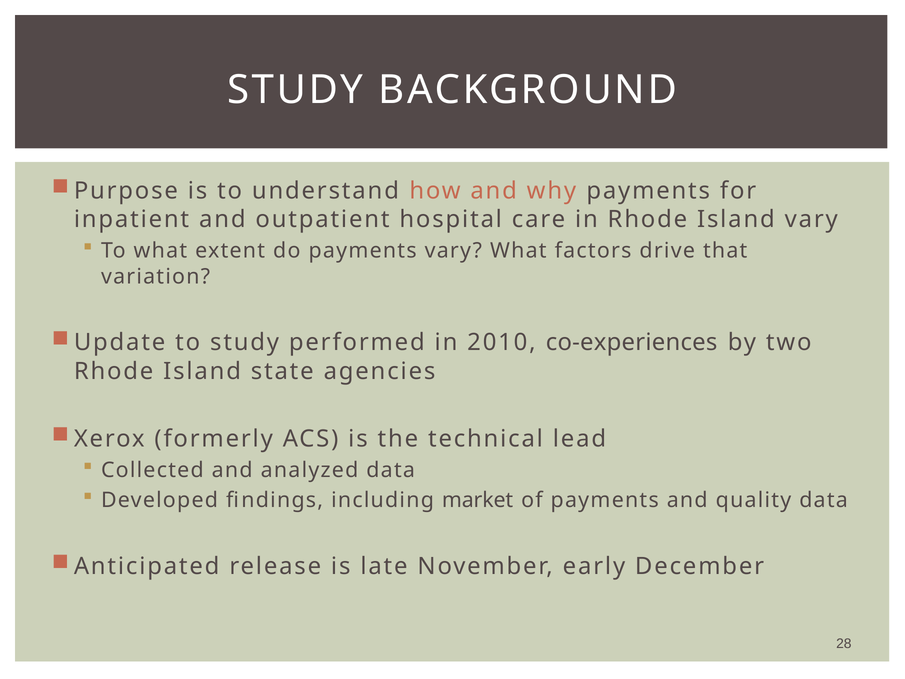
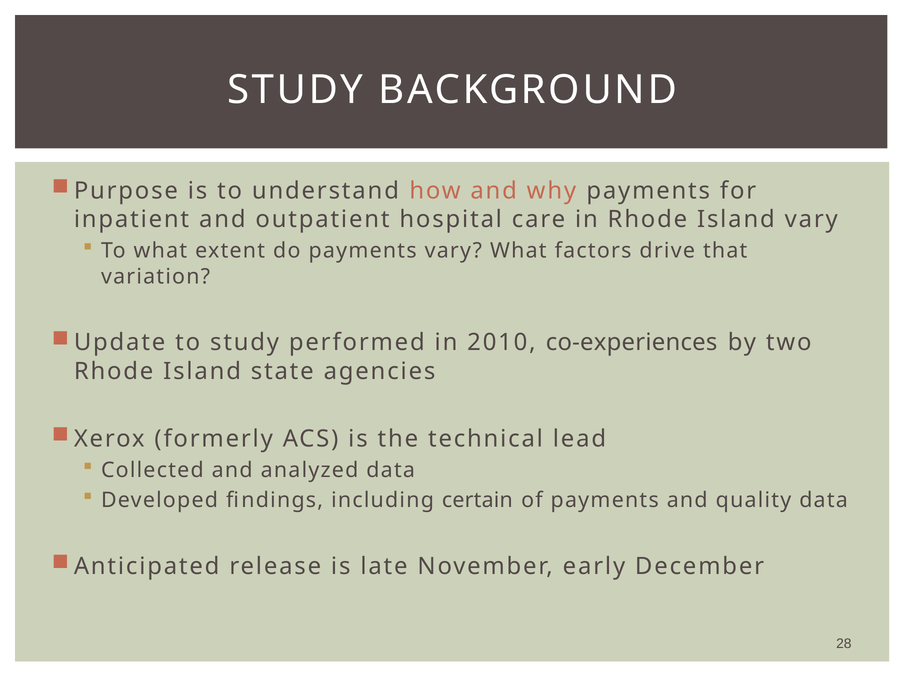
market: market -> certain
